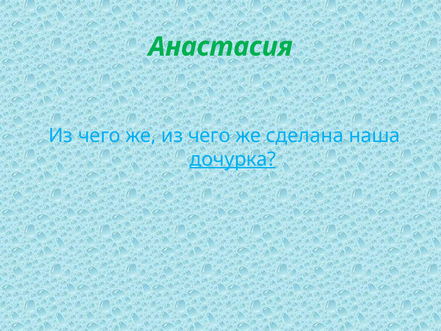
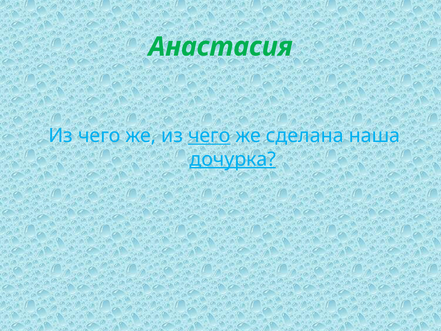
чего at (209, 136) underline: none -> present
